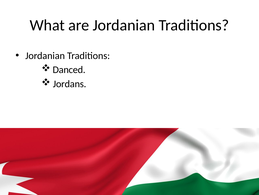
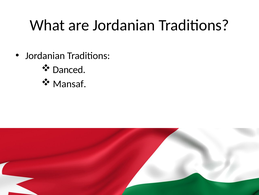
Jordans: Jordans -> Mansaf
